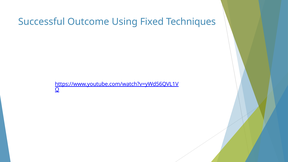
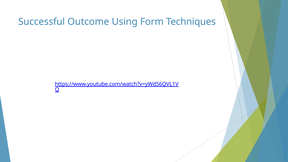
Fixed: Fixed -> Form
